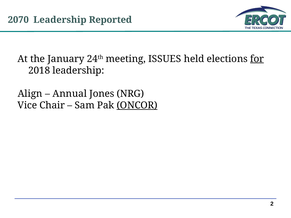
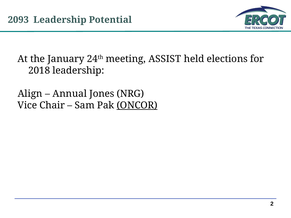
2070: 2070 -> 2093
Reported: Reported -> Potential
ISSUES: ISSUES -> ASSIST
for underline: present -> none
